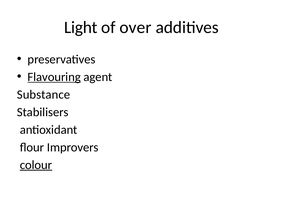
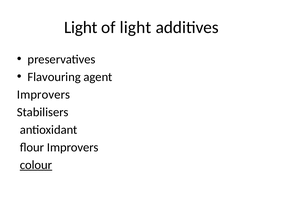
of over: over -> light
Flavouring underline: present -> none
Substance at (44, 95): Substance -> Improvers
